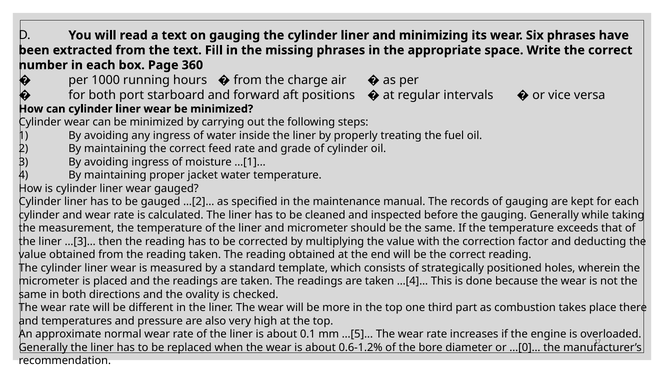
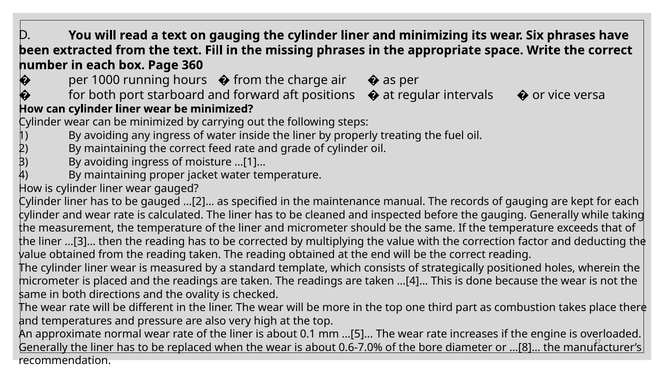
0.6-1.2%: 0.6-1.2% -> 0.6-7.0%
…[0]…: …[0]… -> …[8]…
